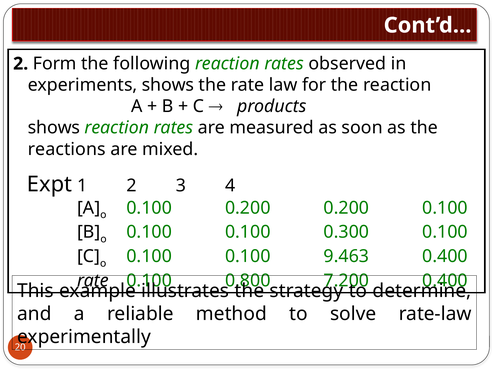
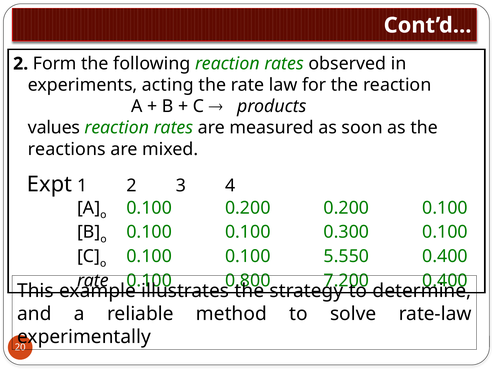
experiments shows: shows -> acting
shows at (54, 128): shows -> values
9.463: 9.463 -> 5.550
